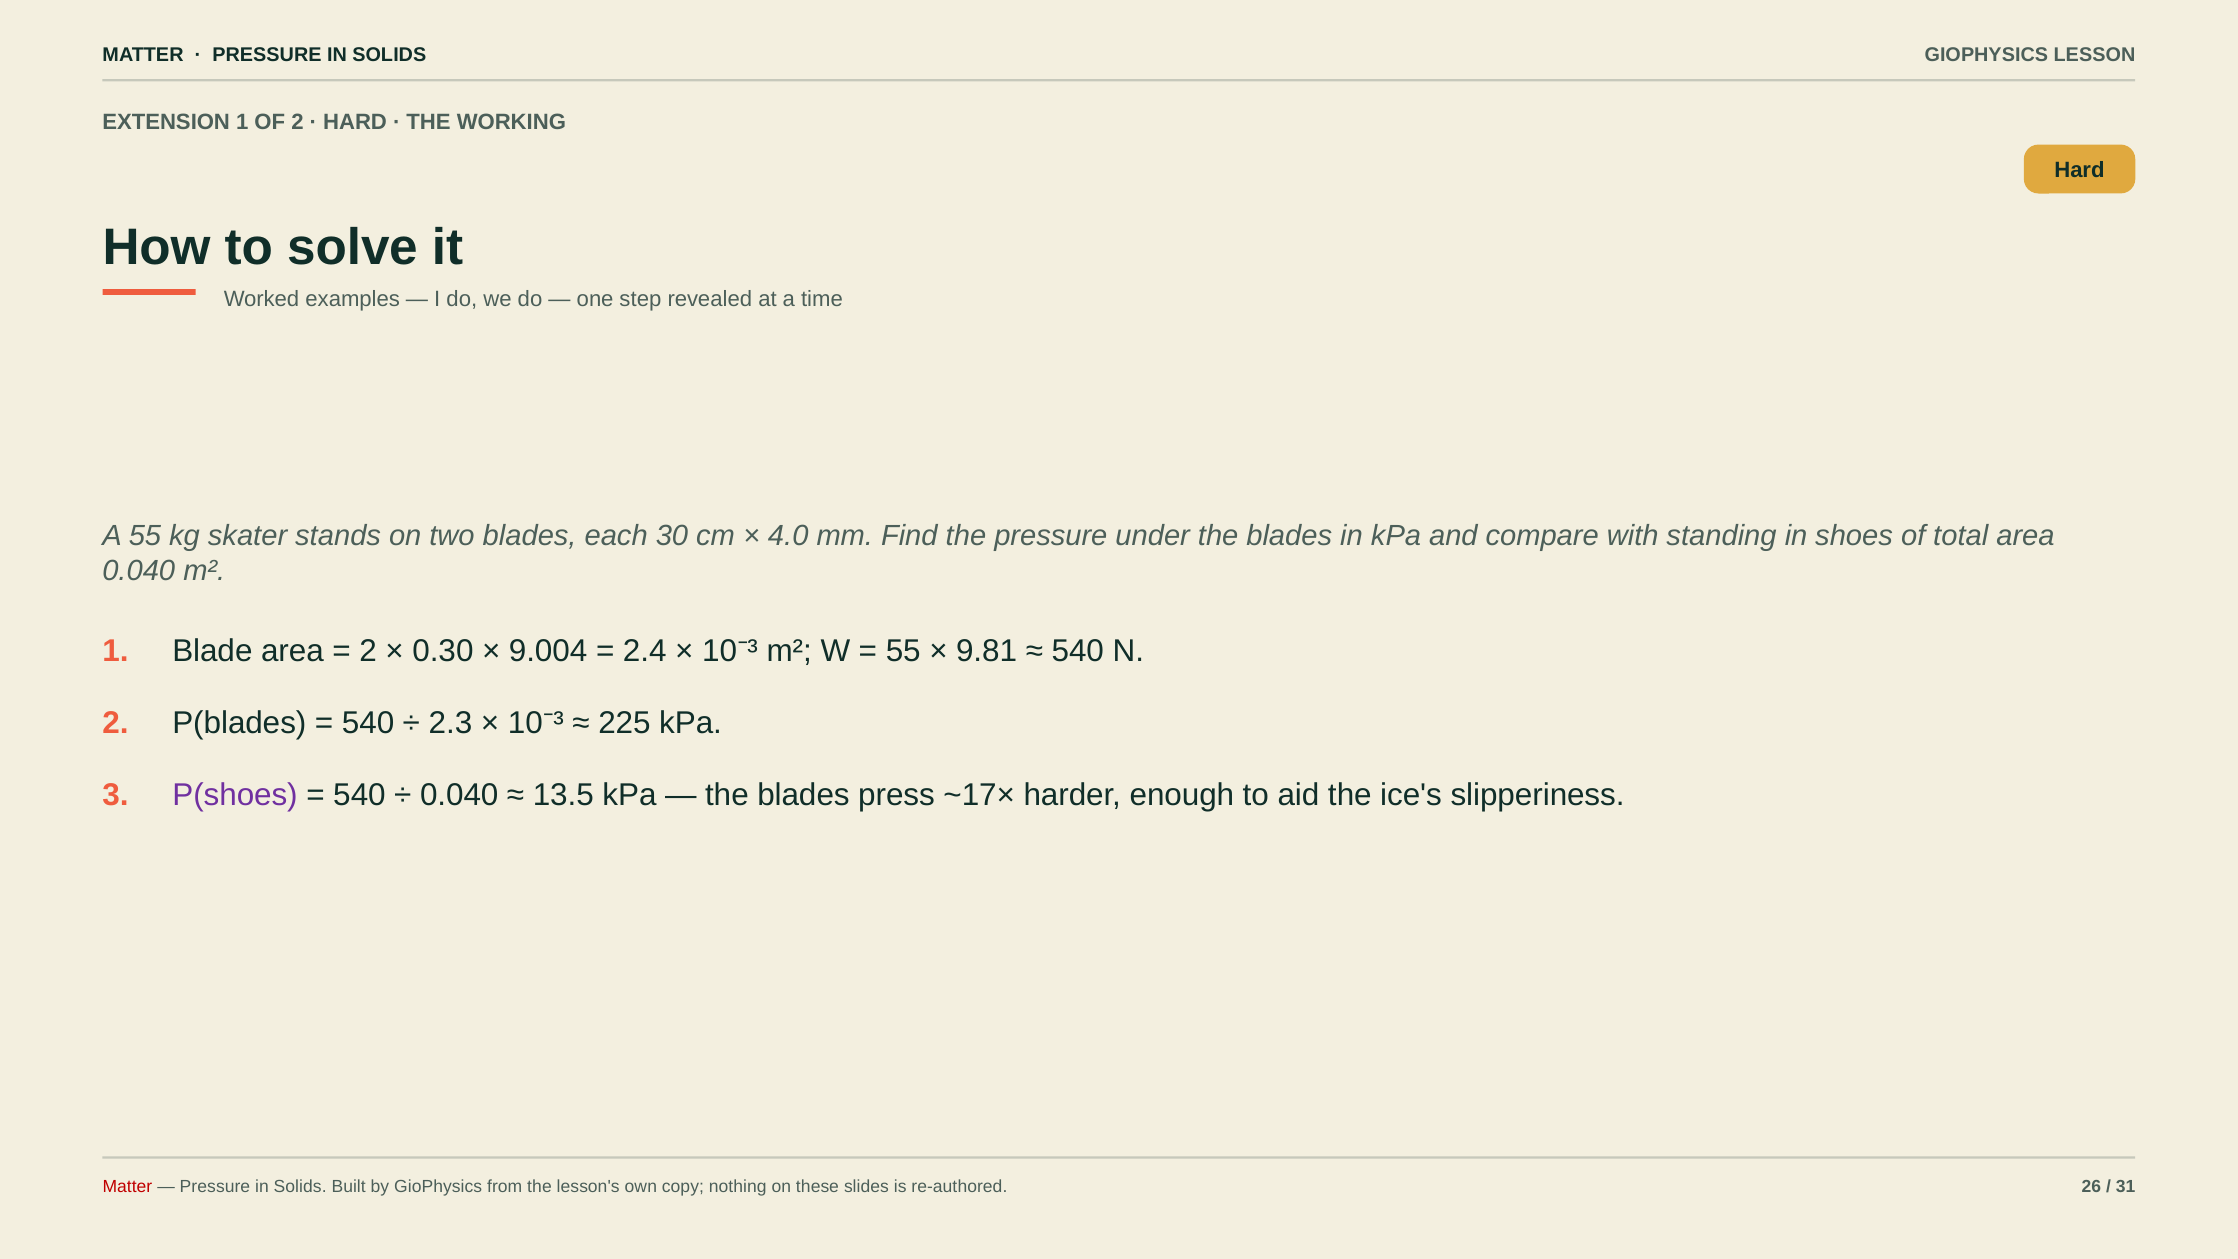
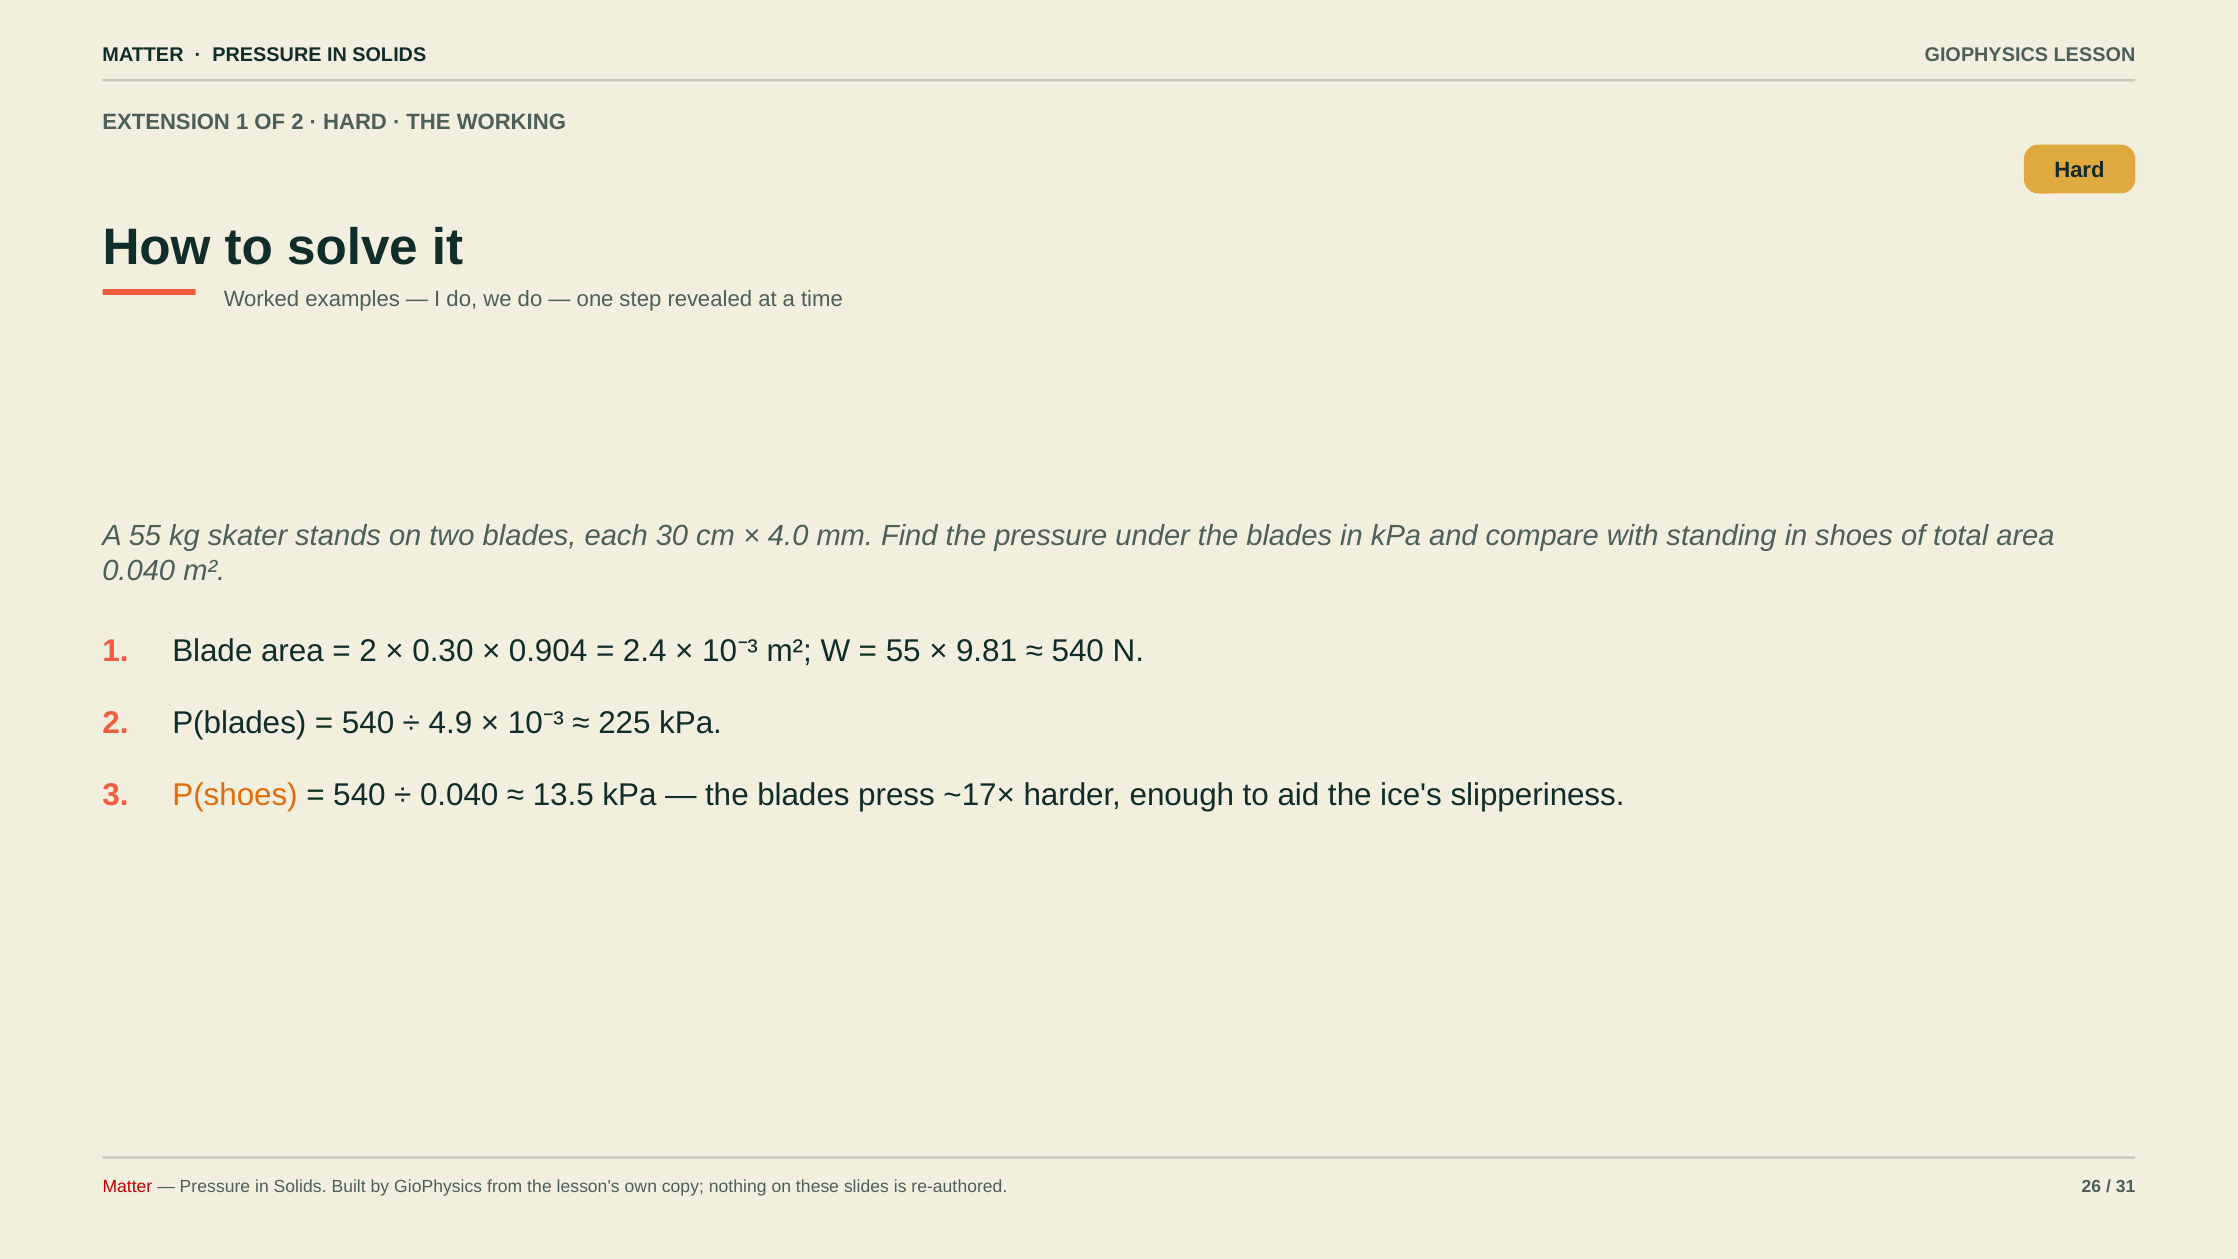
9.004: 9.004 -> 0.904
2.3: 2.3 -> 4.9
P(shoes colour: purple -> orange
